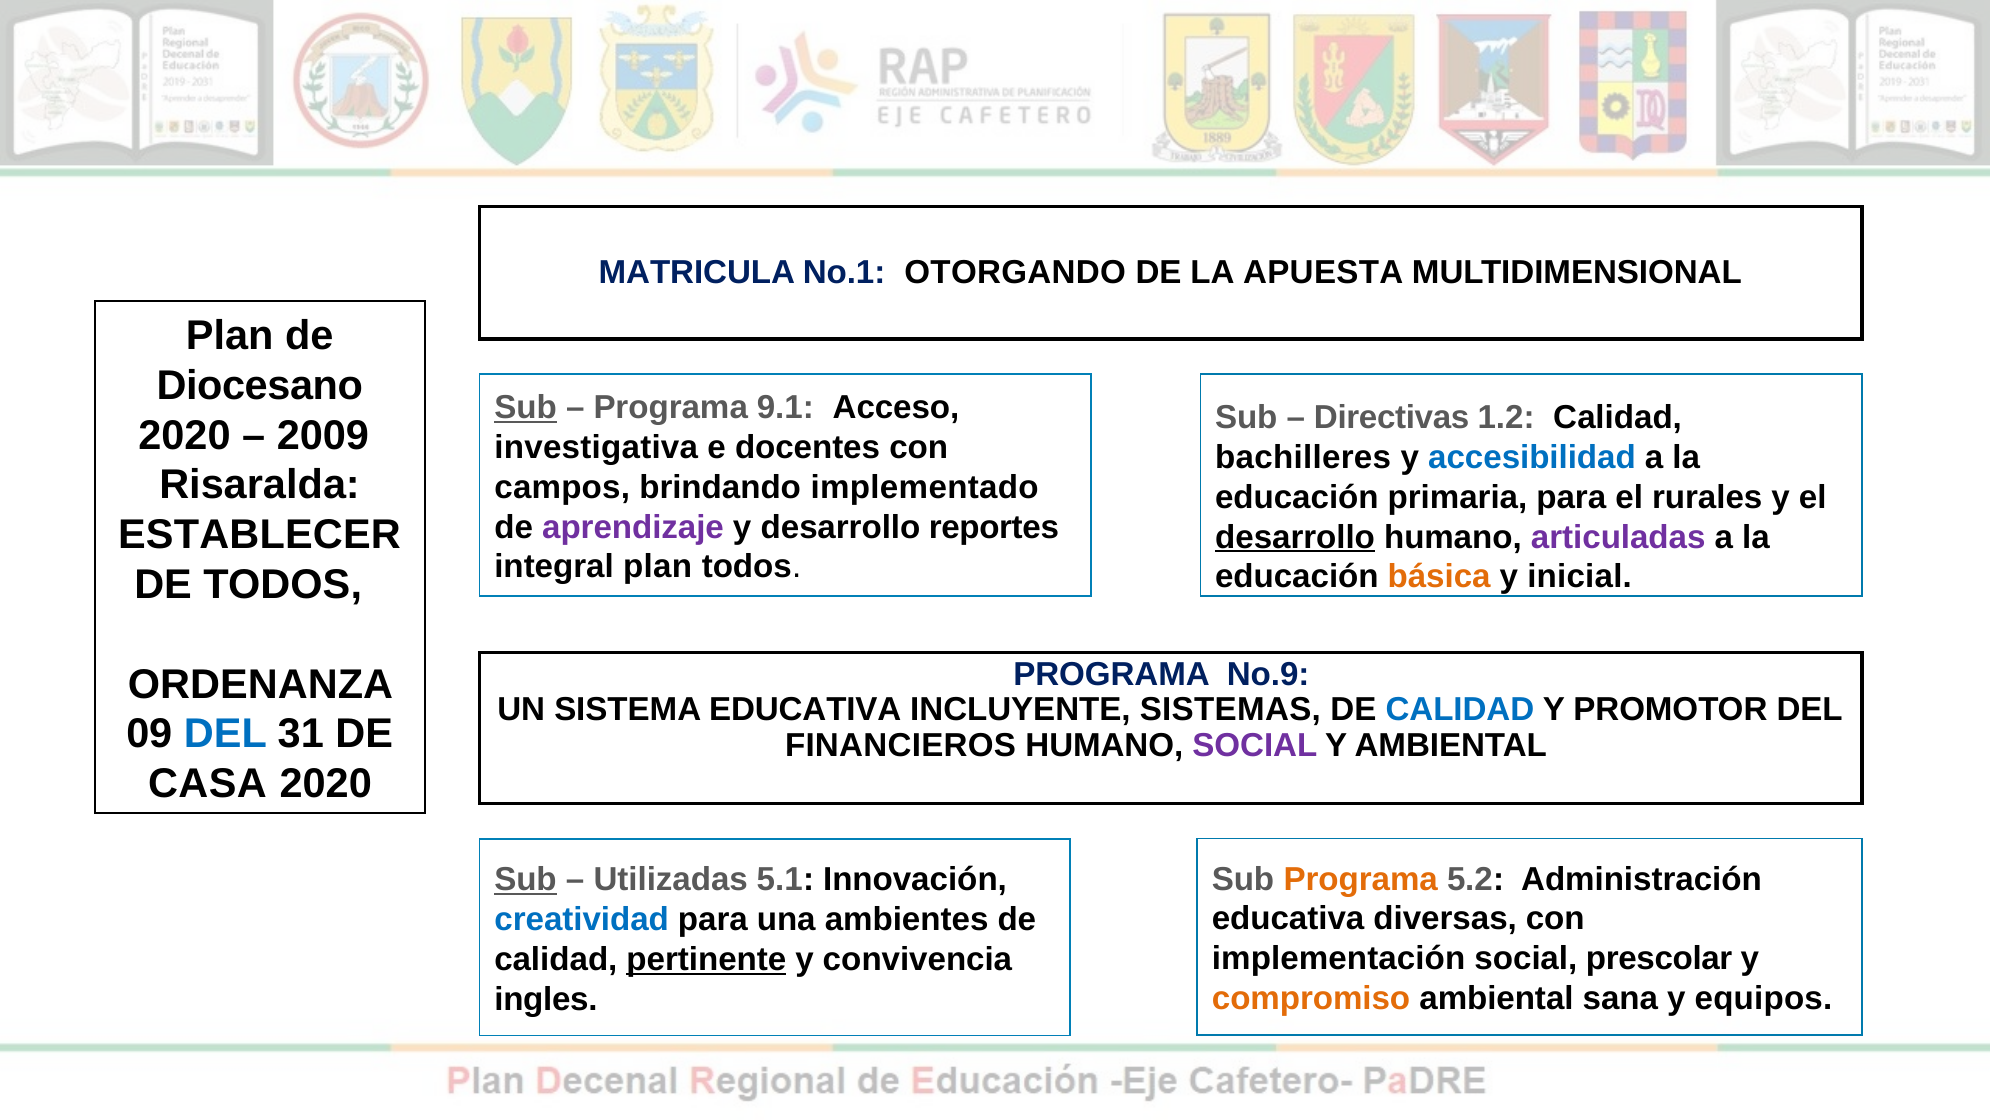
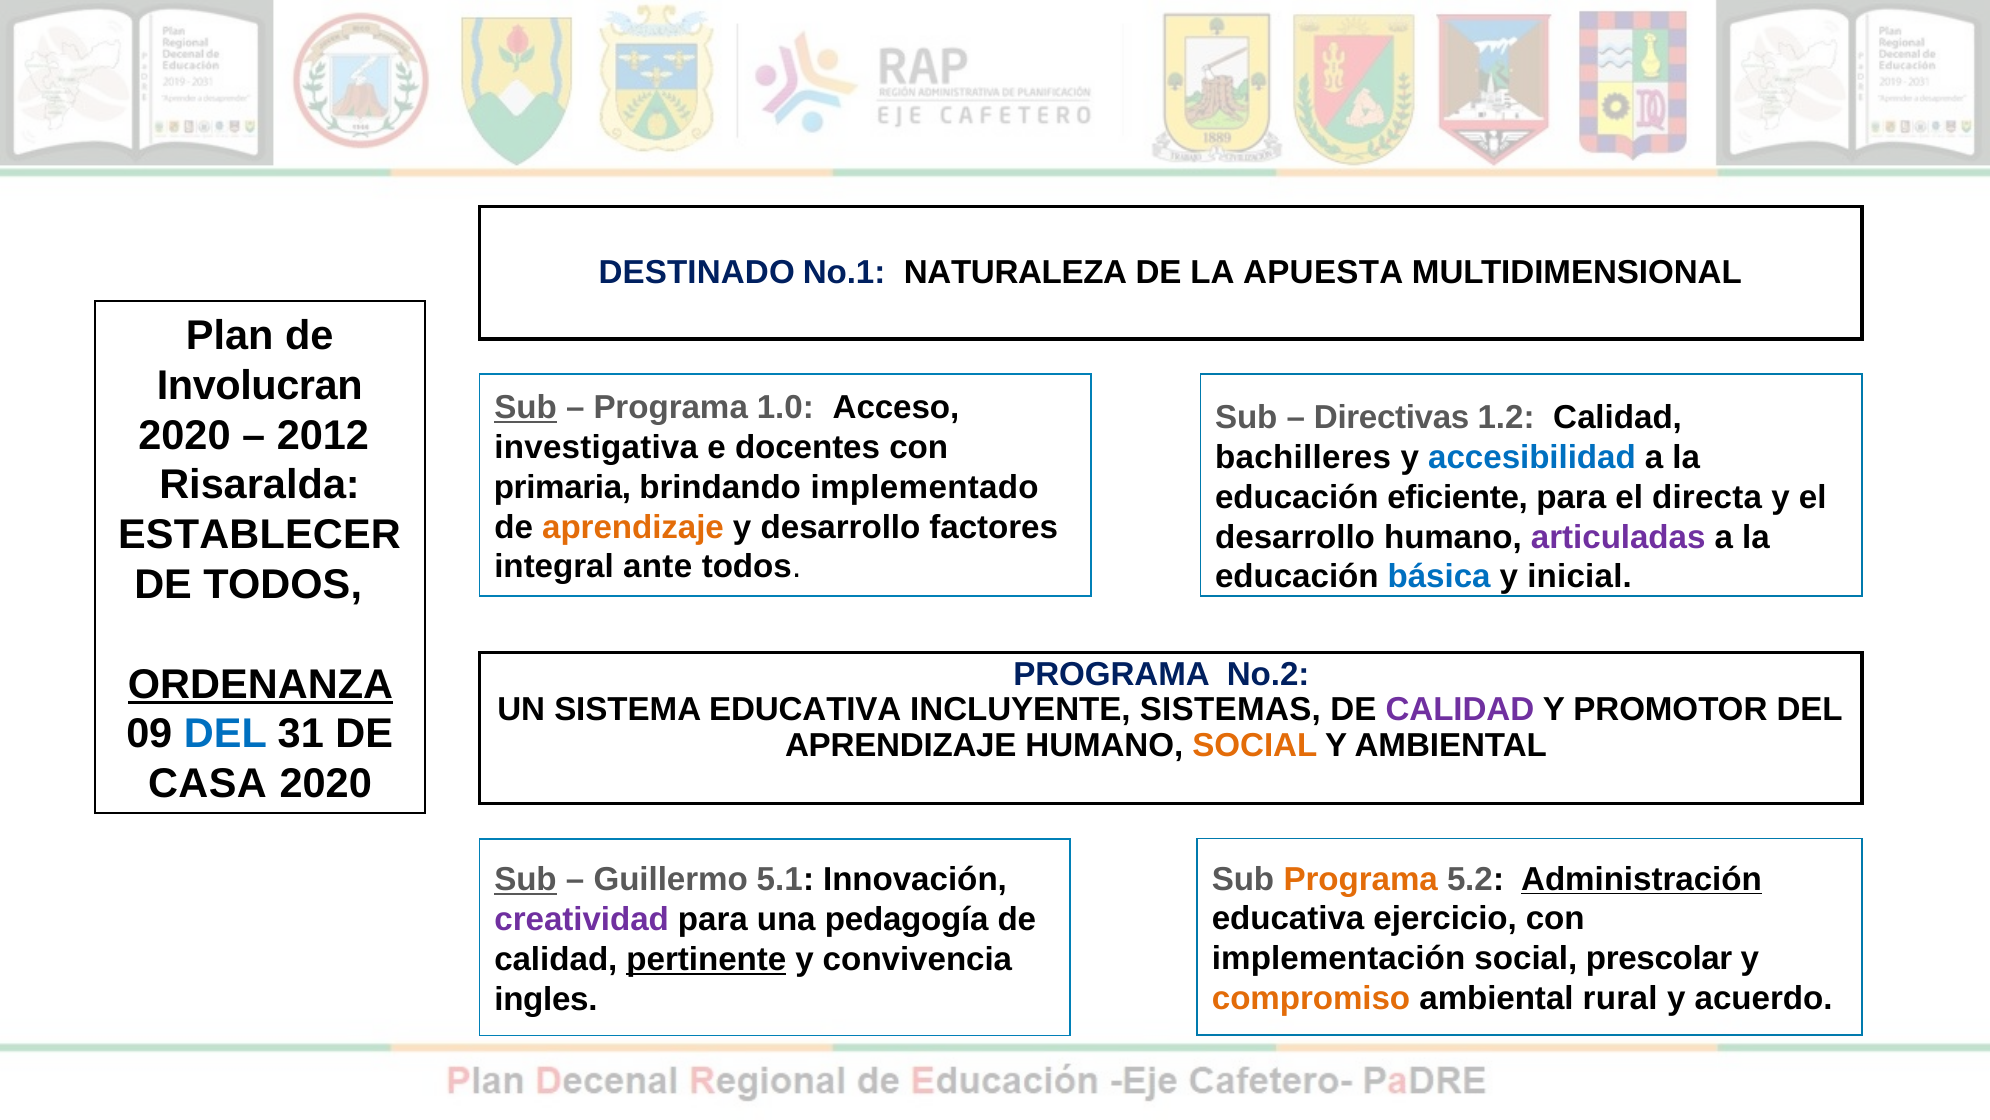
MATRICULA: MATRICULA -> DESTINADO
OTORGANDO: OTORGANDO -> NATURALEZA
Diocesano: Diocesano -> Involucran
9.1: 9.1 -> 1.0
2009: 2009 -> 2012
campos: campos -> primaria
primaria: primaria -> eficiente
rurales: rurales -> directa
aprendizaje at (633, 527) colour: purple -> orange
reportes: reportes -> factores
desarrollo at (1295, 537) underline: present -> none
integral plan: plan -> ante
básica colour: orange -> blue
No.9: No.9 -> No.2
ORDENANZA underline: none -> present
CALIDAD at (1460, 710) colour: blue -> purple
FINANCIEROS at (901, 745): FINANCIEROS -> APRENDIZAJE
SOCIAL at (1255, 745) colour: purple -> orange
Administración underline: none -> present
Utilizadas: Utilizadas -> Guillermo
diversas: diversas -> ejercicio
creatividad colour: blue -> purple
ambientes: ambientes -> pedagogía
sana: sana -> rural
equipos: equipos -> acuerdo
